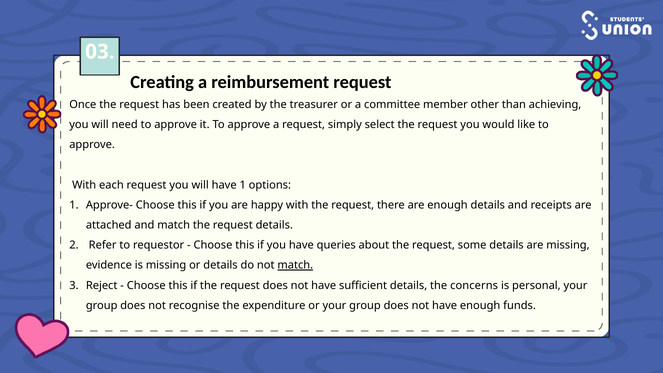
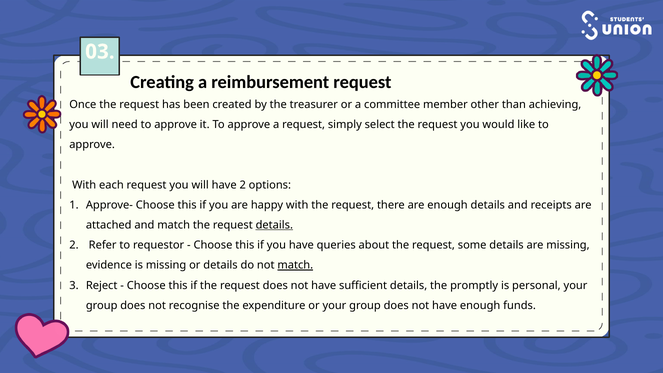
have 1: 1 -> 2
details at (274, 225) underline: none -> present
concerns: concerns -> promptly
